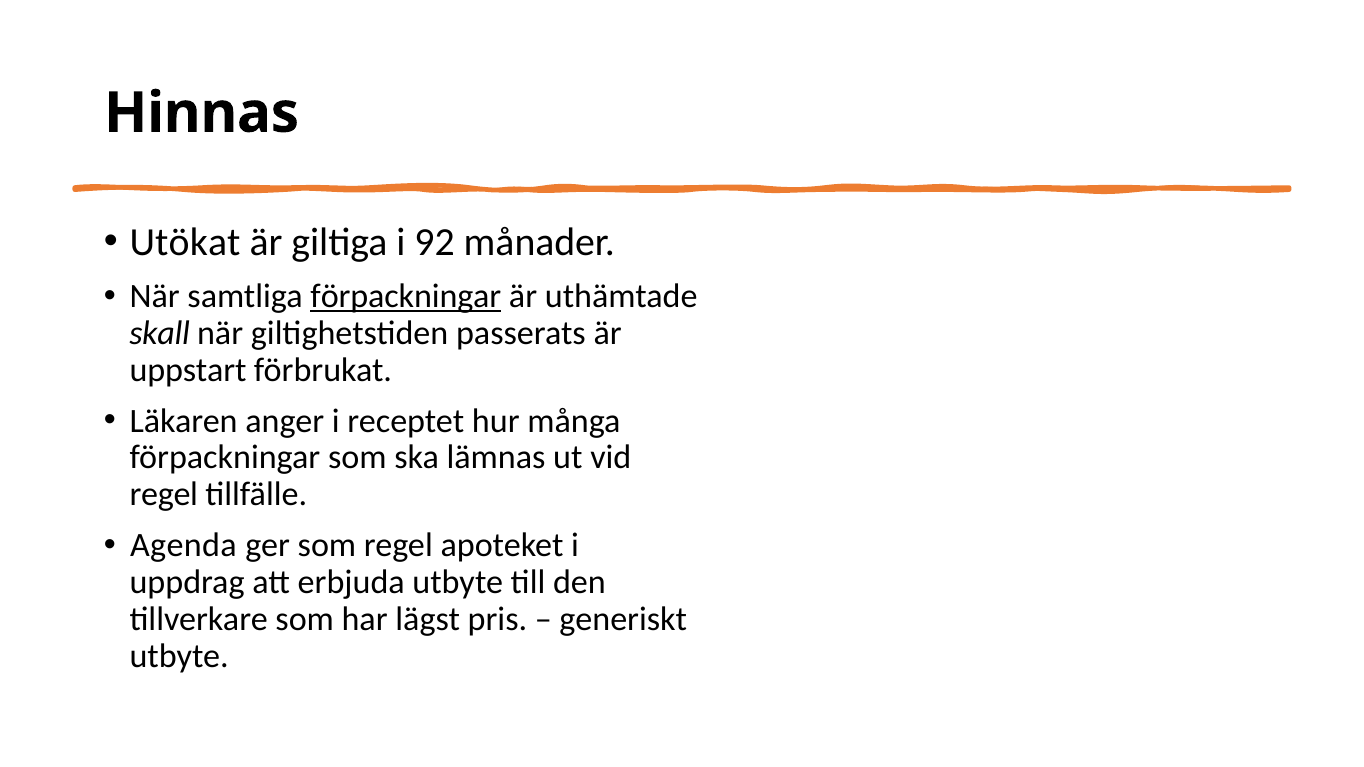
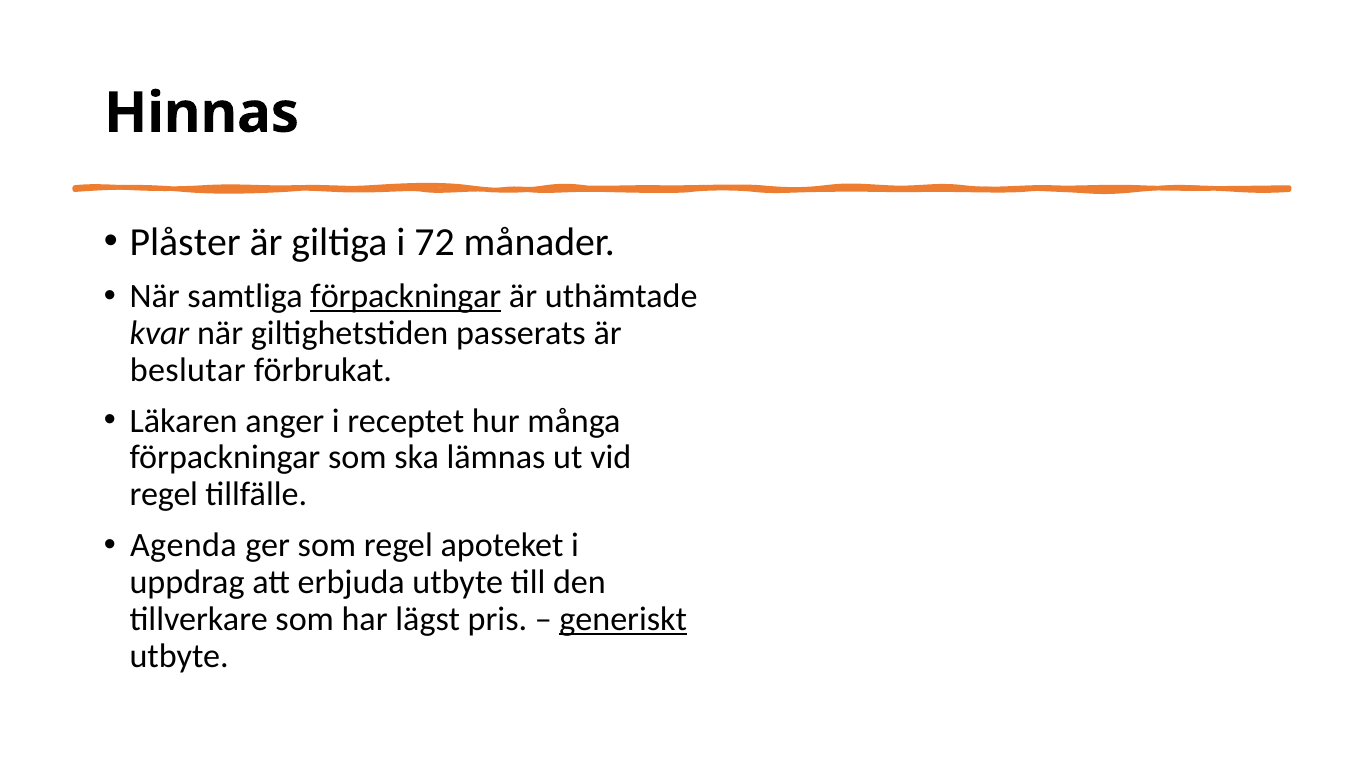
Utökat: Utökat -> Plåster
92: 92 -> 72
skall: skall -> kvar
uppstart: uppstart -> beslutar
generiskt underline: none -> present
